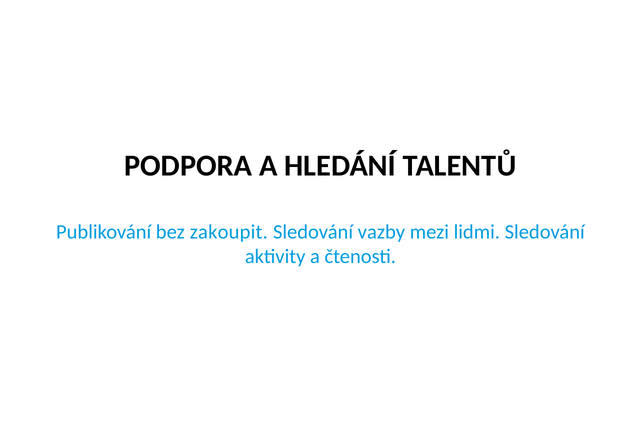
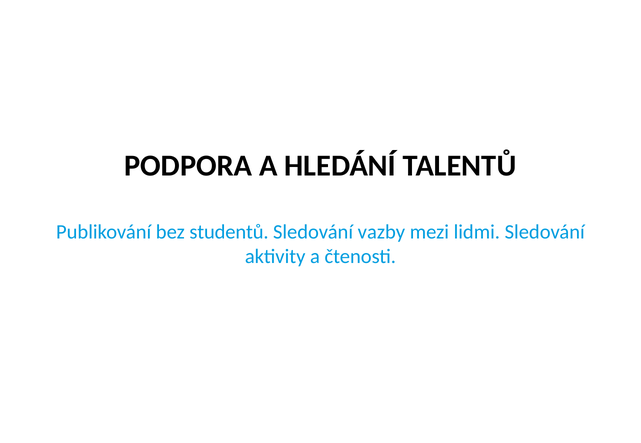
zakoupit: zakoupit -> studentů
